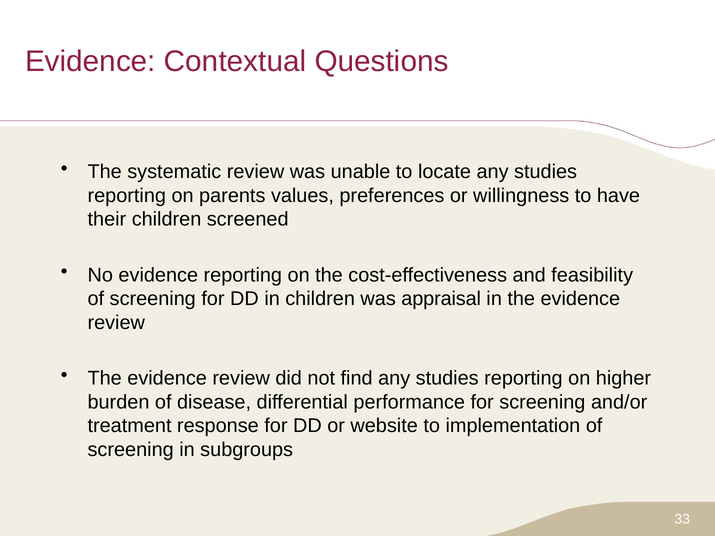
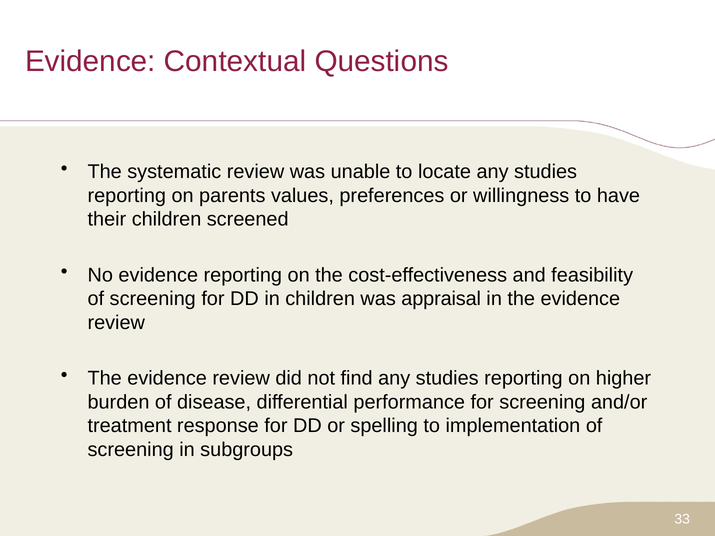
website: website -> spelling
